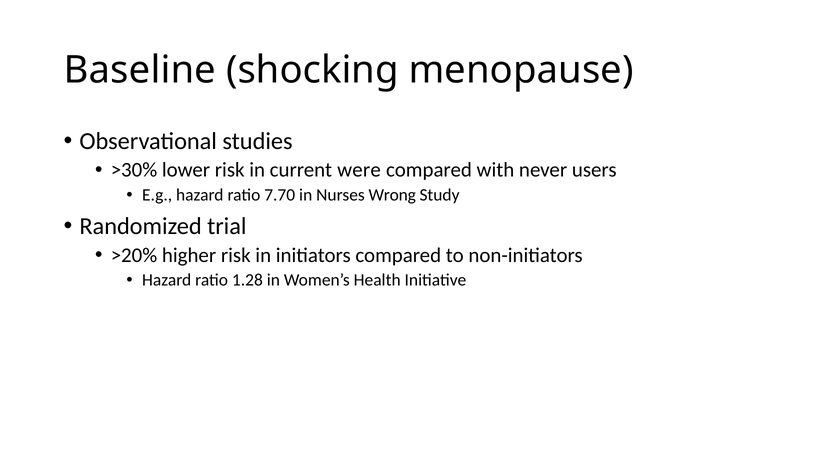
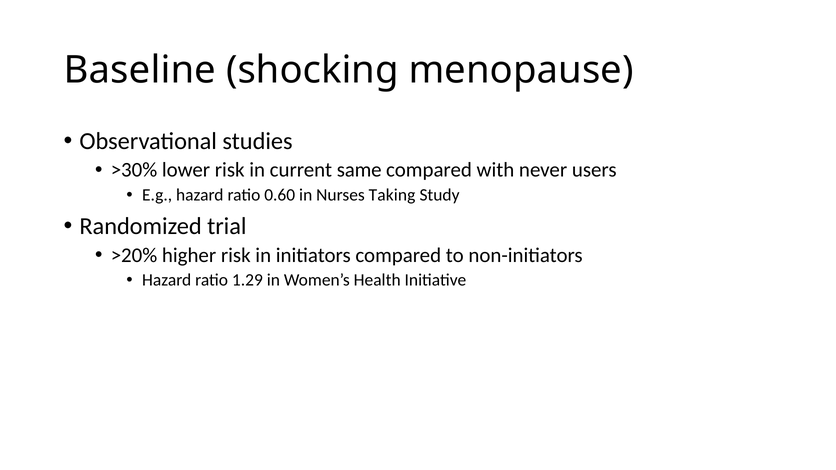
were: were -> same
7.70: 7.70 -> 0.60
Wrong: Wrong -> Taking
1.28: 1.28 -> 1.29
